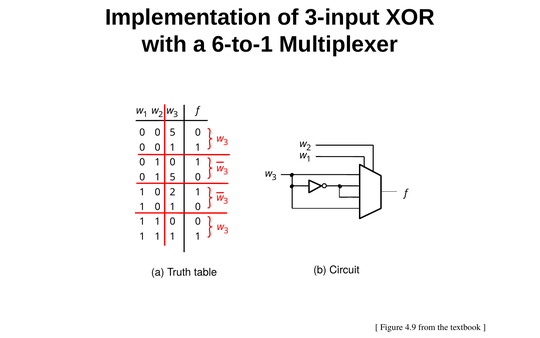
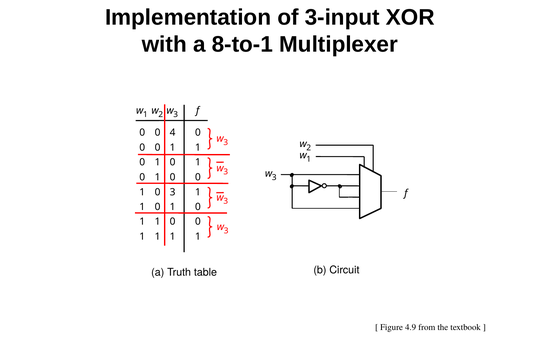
6-to-1: 6-to-1 -> 8-to-1
0 5: 5 -> 4
5 at (173, 177): 5 -> 0
0 2: 2 -> 3
